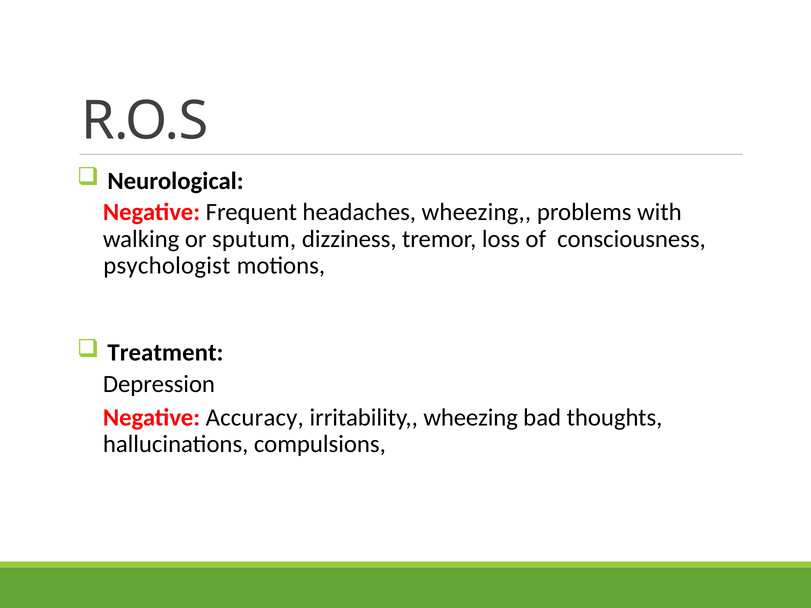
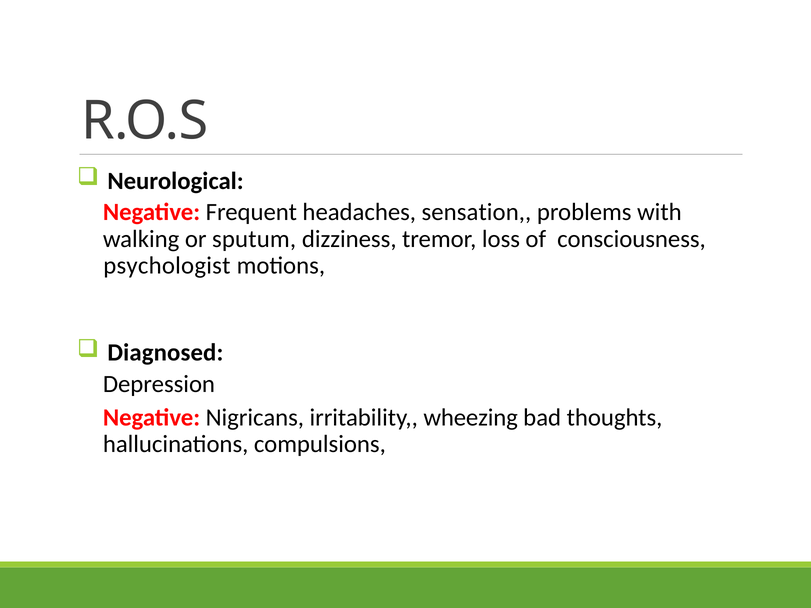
headaches wheezing: wheezing -> sensation
Treatment: Treatment -> Diagnosed
Accuracy: Accuracy -> Nigricans
